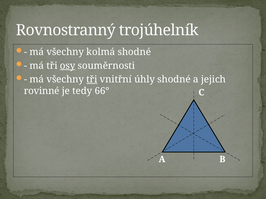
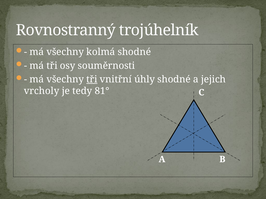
osy underline: present -> none
rovinné: rovinné -> vrcholy
66°: 66° -> 81°
